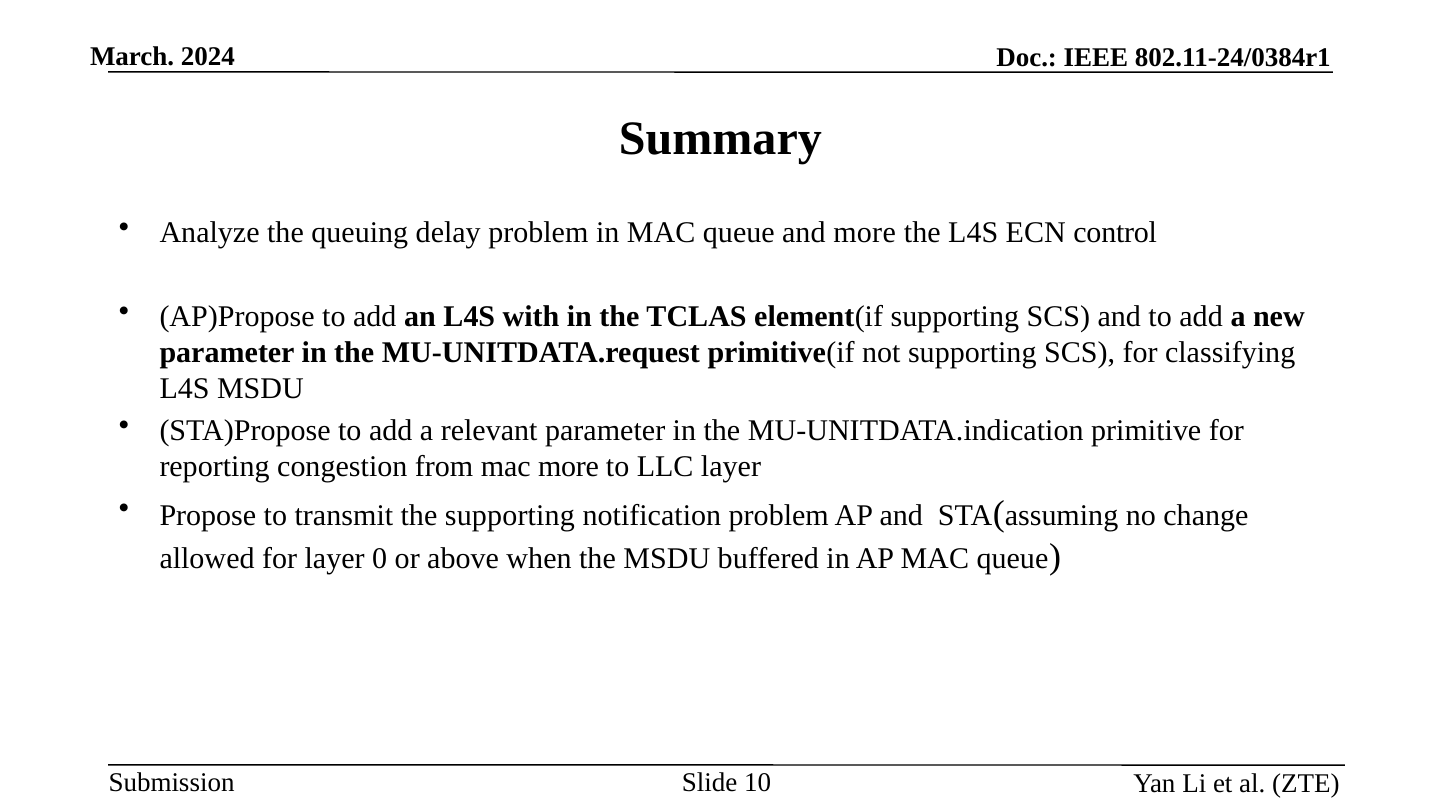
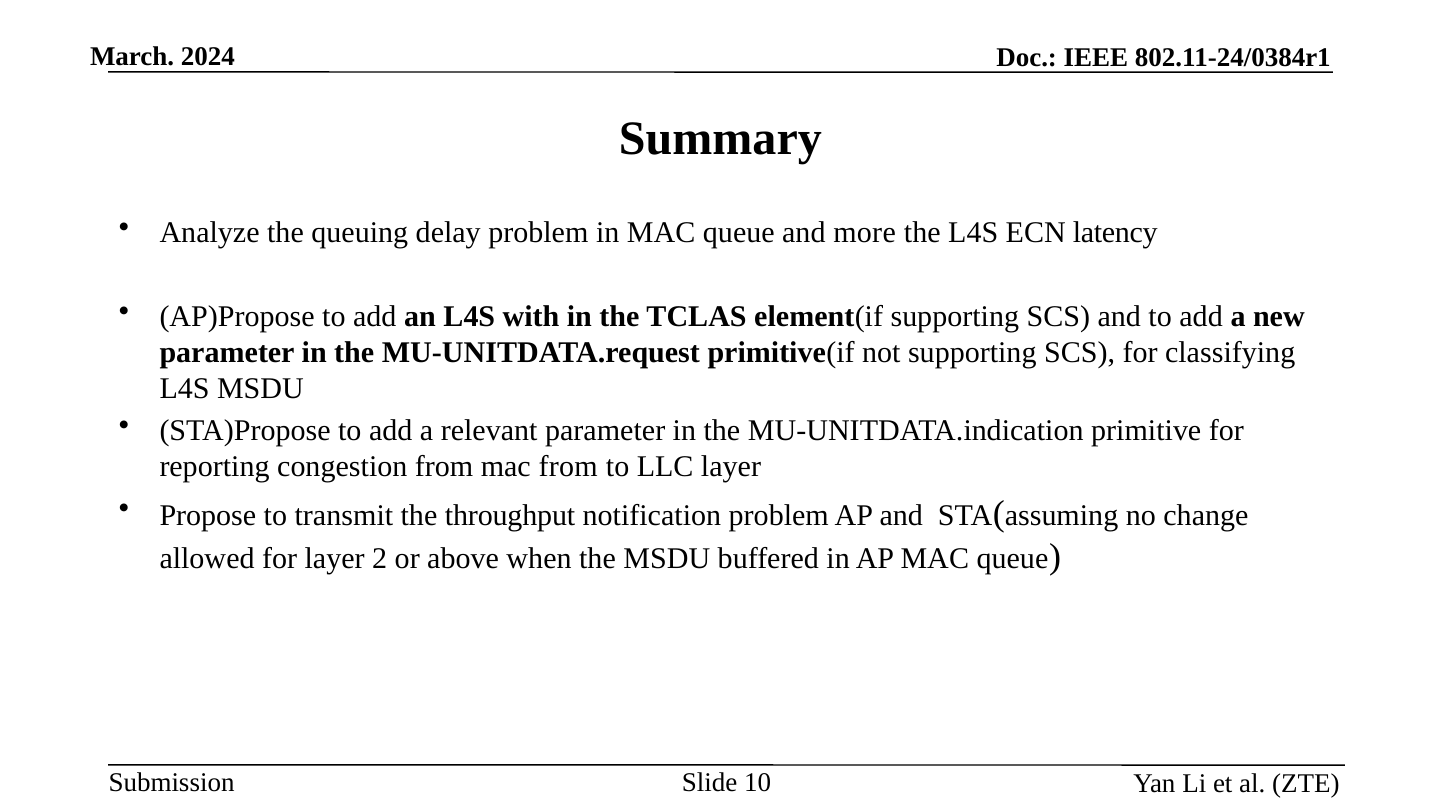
control: control -> latency
mac more: more -> from
the supporting: supporting -> throughput
0: 0 -> 2
